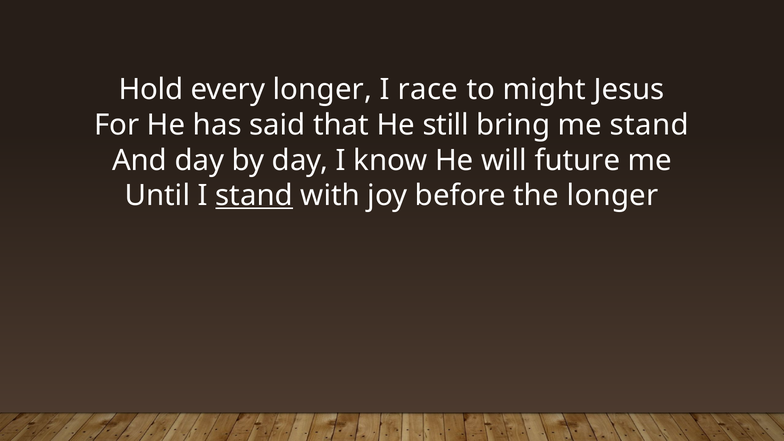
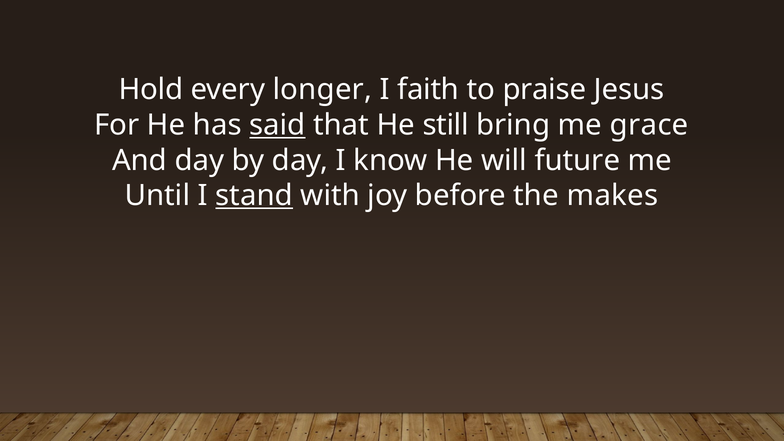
race: race -> faith
might: might -> praise
said underline: none -> present
me stand: stand -> grace
the longer: longer -> makes
